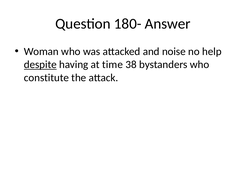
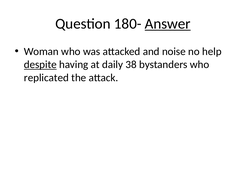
Answer underline: none -> present
time: time -> daily
constitute: constitute -> replicated
